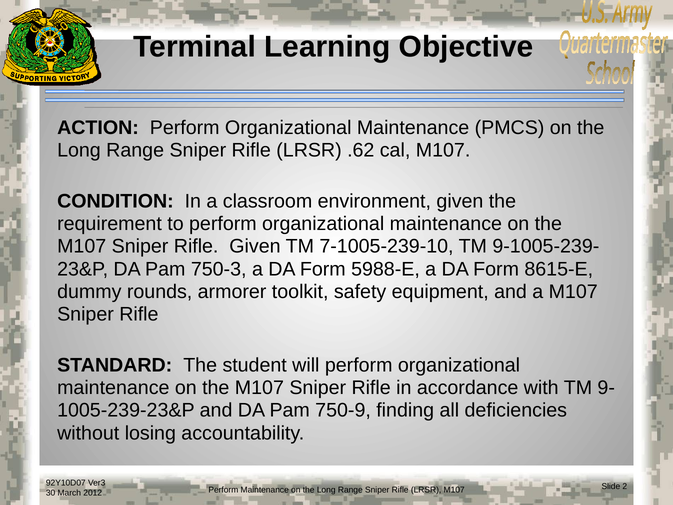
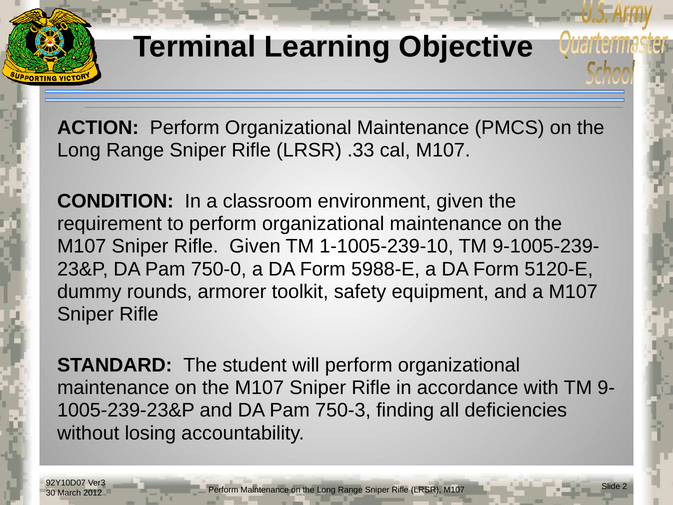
.62: .62 -> .33
7-1005-239-10: 7-1005-239-10 -> 1-1005-239-10
750-3: 750-3 -> 750-0
8615-E: 8615-E -> 5120-E
750-9: 750-9 -> 750-3
